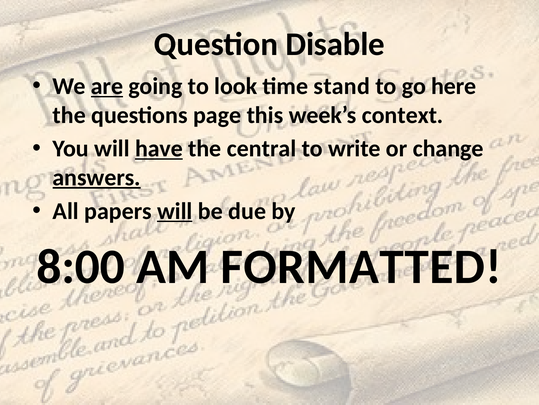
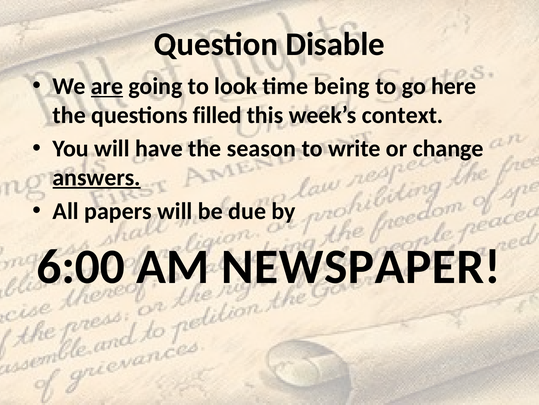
stand: stand -> being
page: page -> filled
have underline: present -> none
central: central -> season
will at (175, 211) underline: present -> none
8:00: 8:00 -> 6:00
FORMATTED: FORMATTED -> NEWSPAPER
